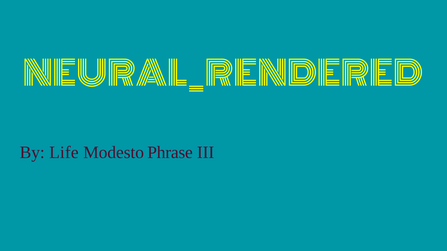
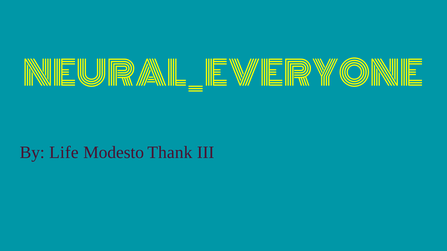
NEURAL_RENDERED: NEURAL_RENDERED -> NEURAL_EVERYONE
Phrase: Phrase -> Thank
